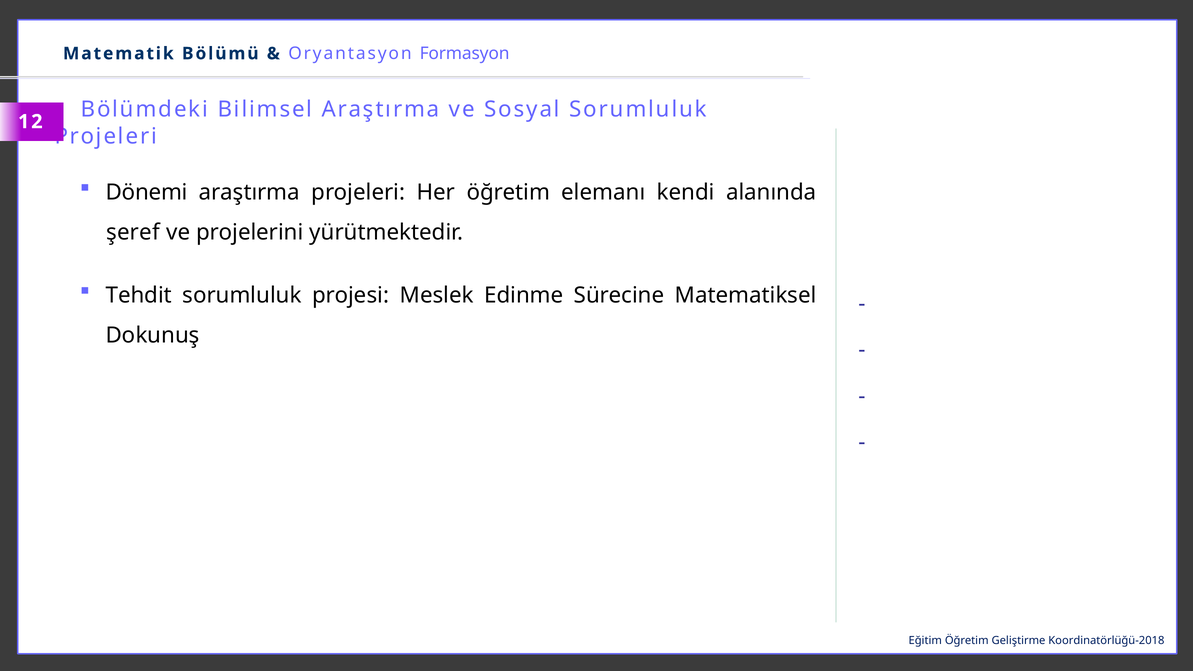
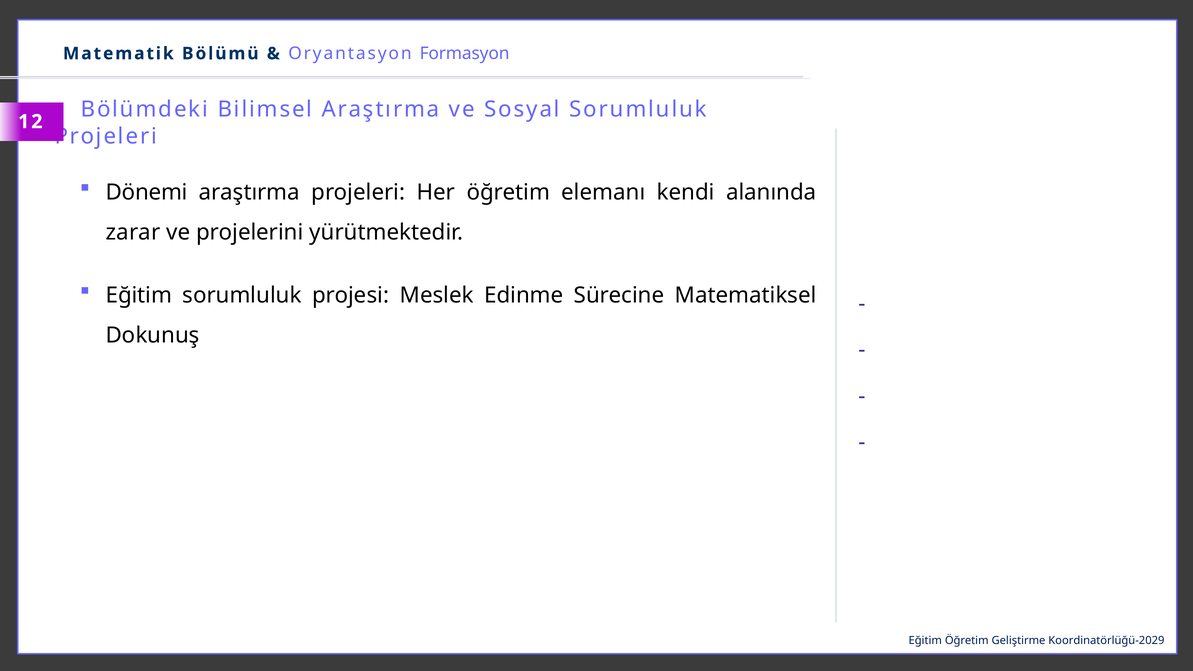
şeref: şeref -> zarar
Tehdit at (139, 295): Tehdit -> Eğitim
Koordinatörlüğü-2018: Koordinatörlüğü-2018 -> Koordinatörlüğü-2029
